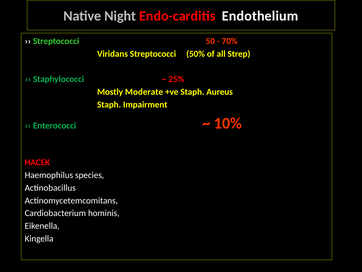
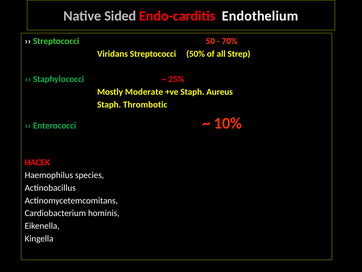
Night: Night -> Sided
Impairment: Impairment -> Thrombotic
